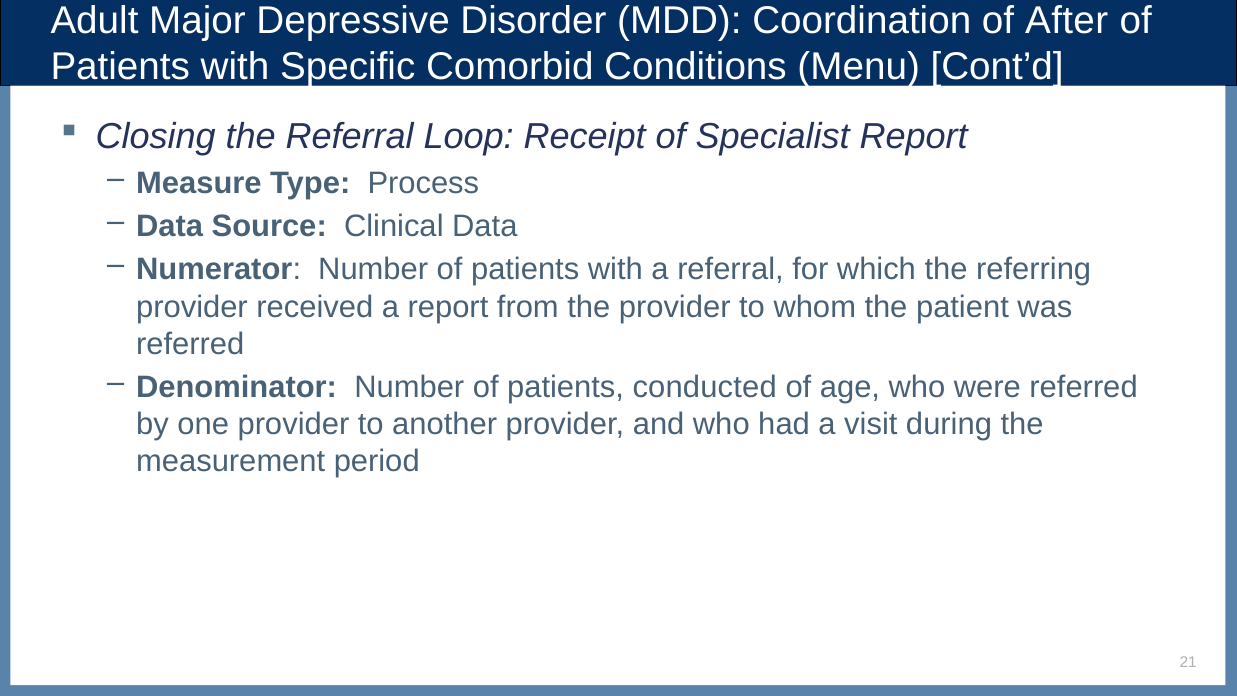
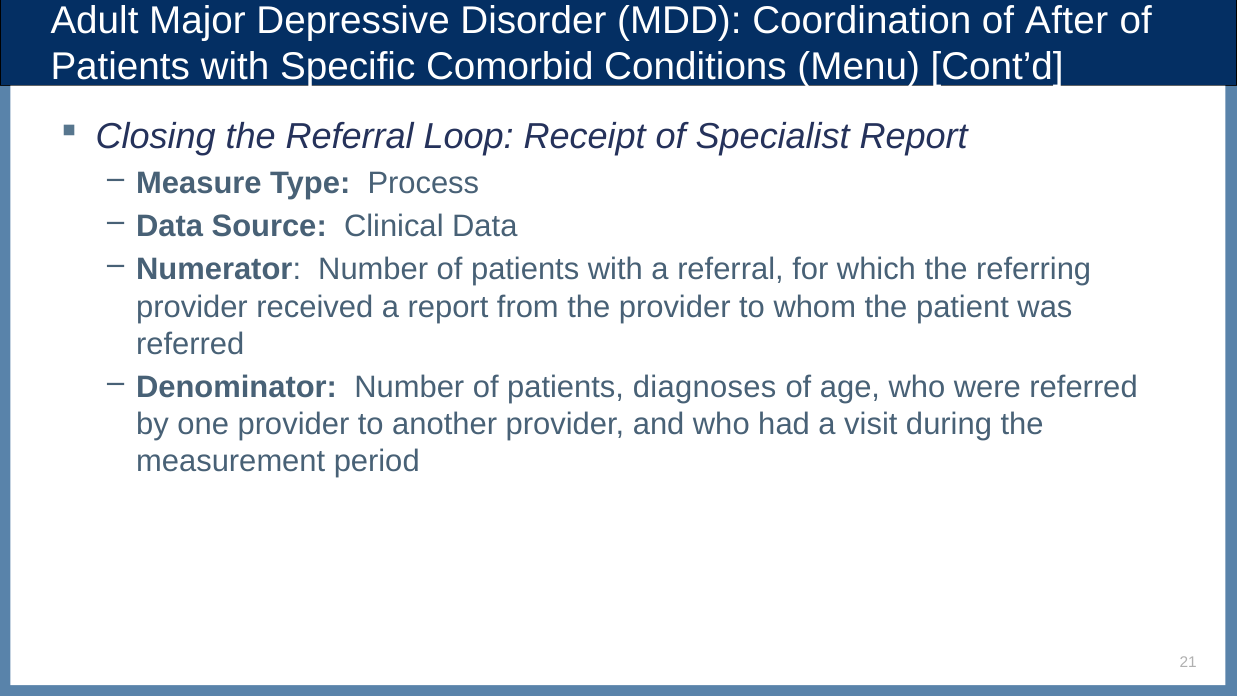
conducted: conducted -> diagnoses
